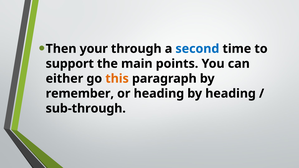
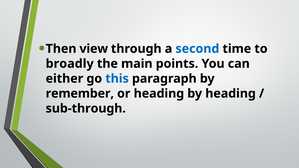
your: your -> view
support: support -> broadly
this colour: orange -> blue
